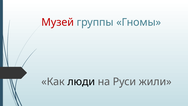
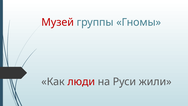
люди colour: black -> red
